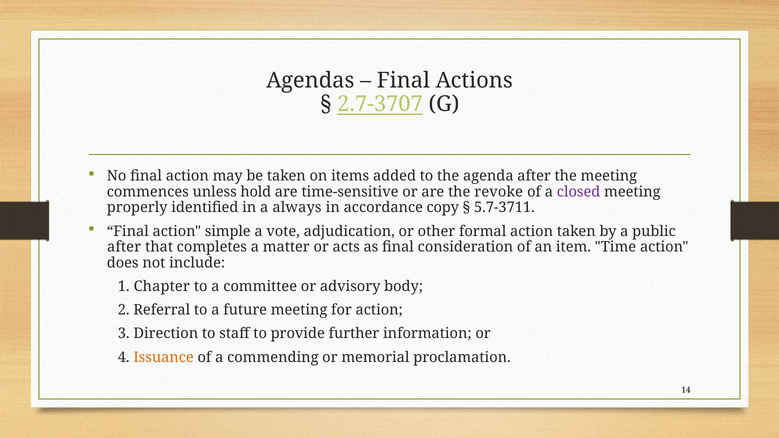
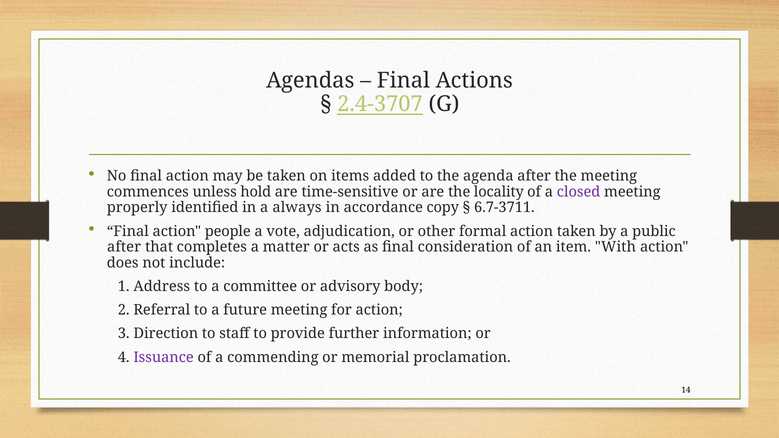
2.7-3707: 2.7-3707 -> 2.4-3707
revoke: revoke -> locality
5.7-3711: 5.7-3711 -> 6.7-3711
simple: simple -> people
Time: Time -> With
Chapter: Chapter -> Address
Issuance colour: orange -> purple
